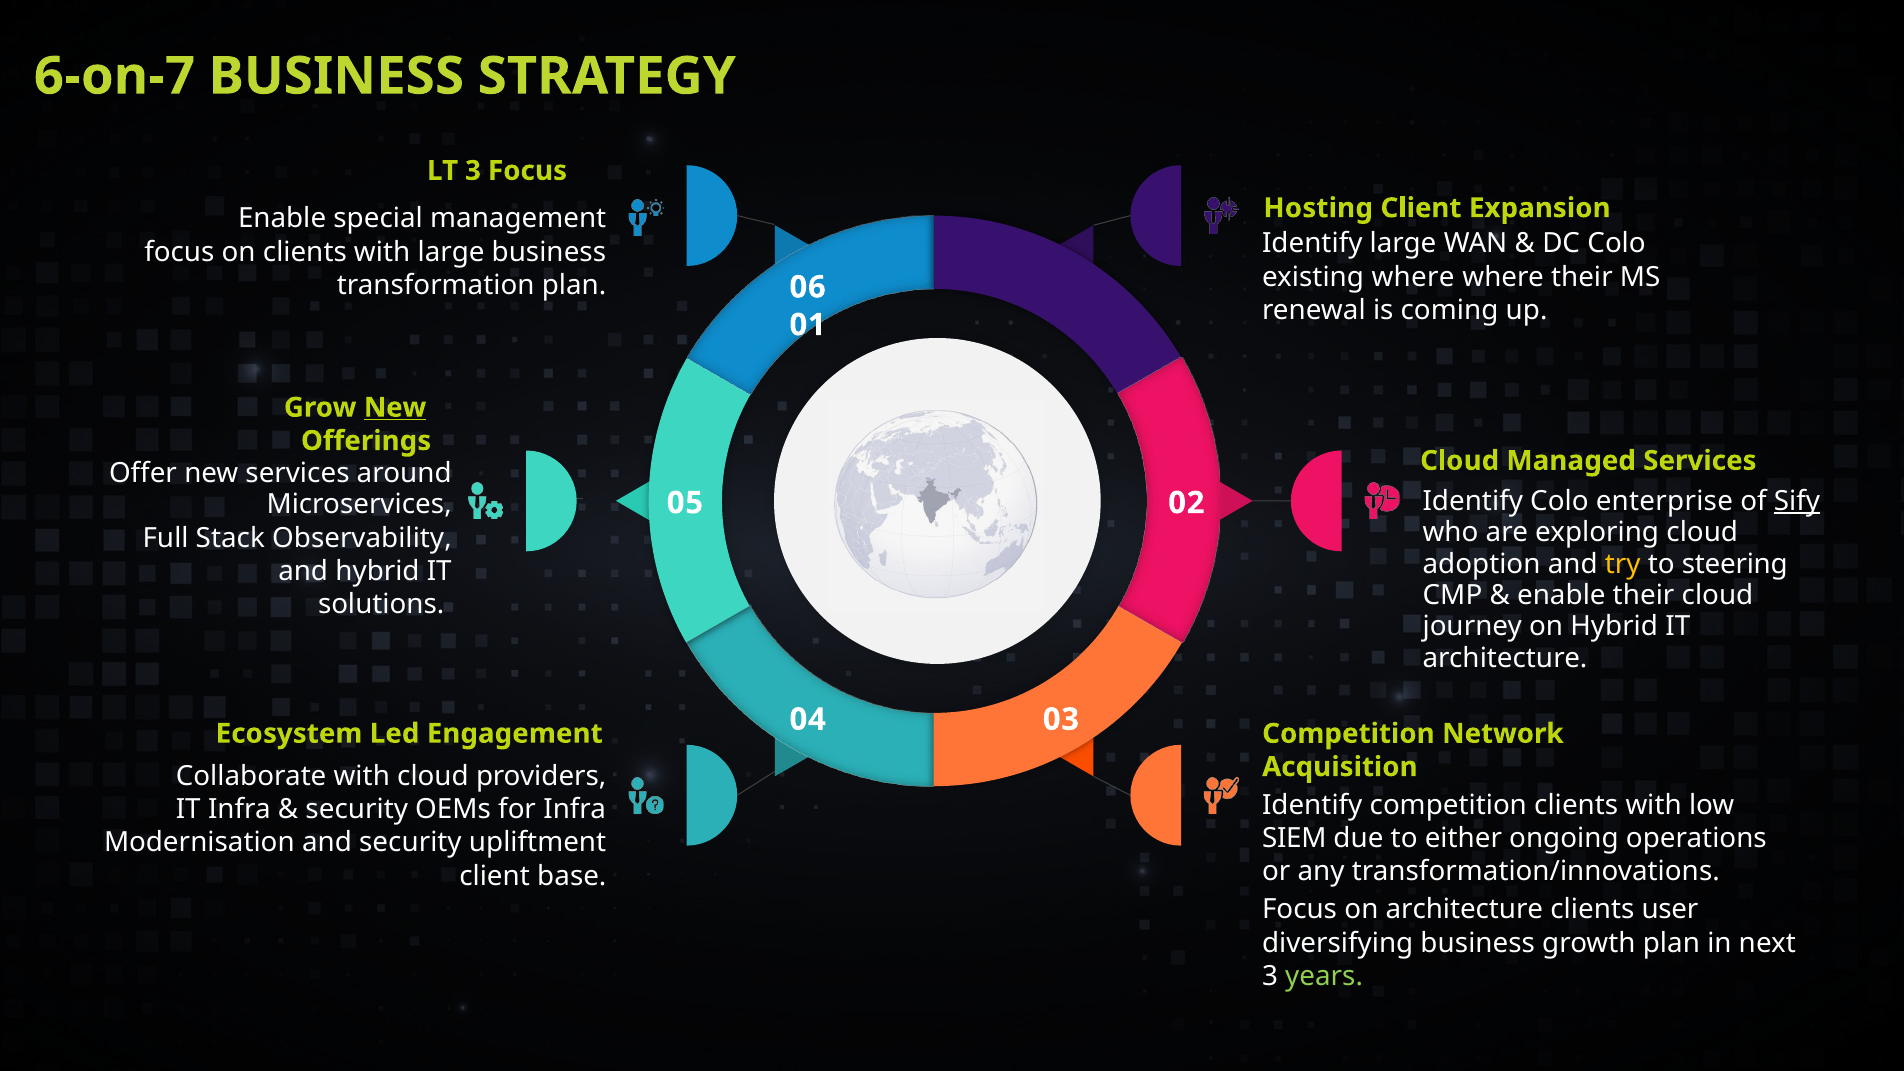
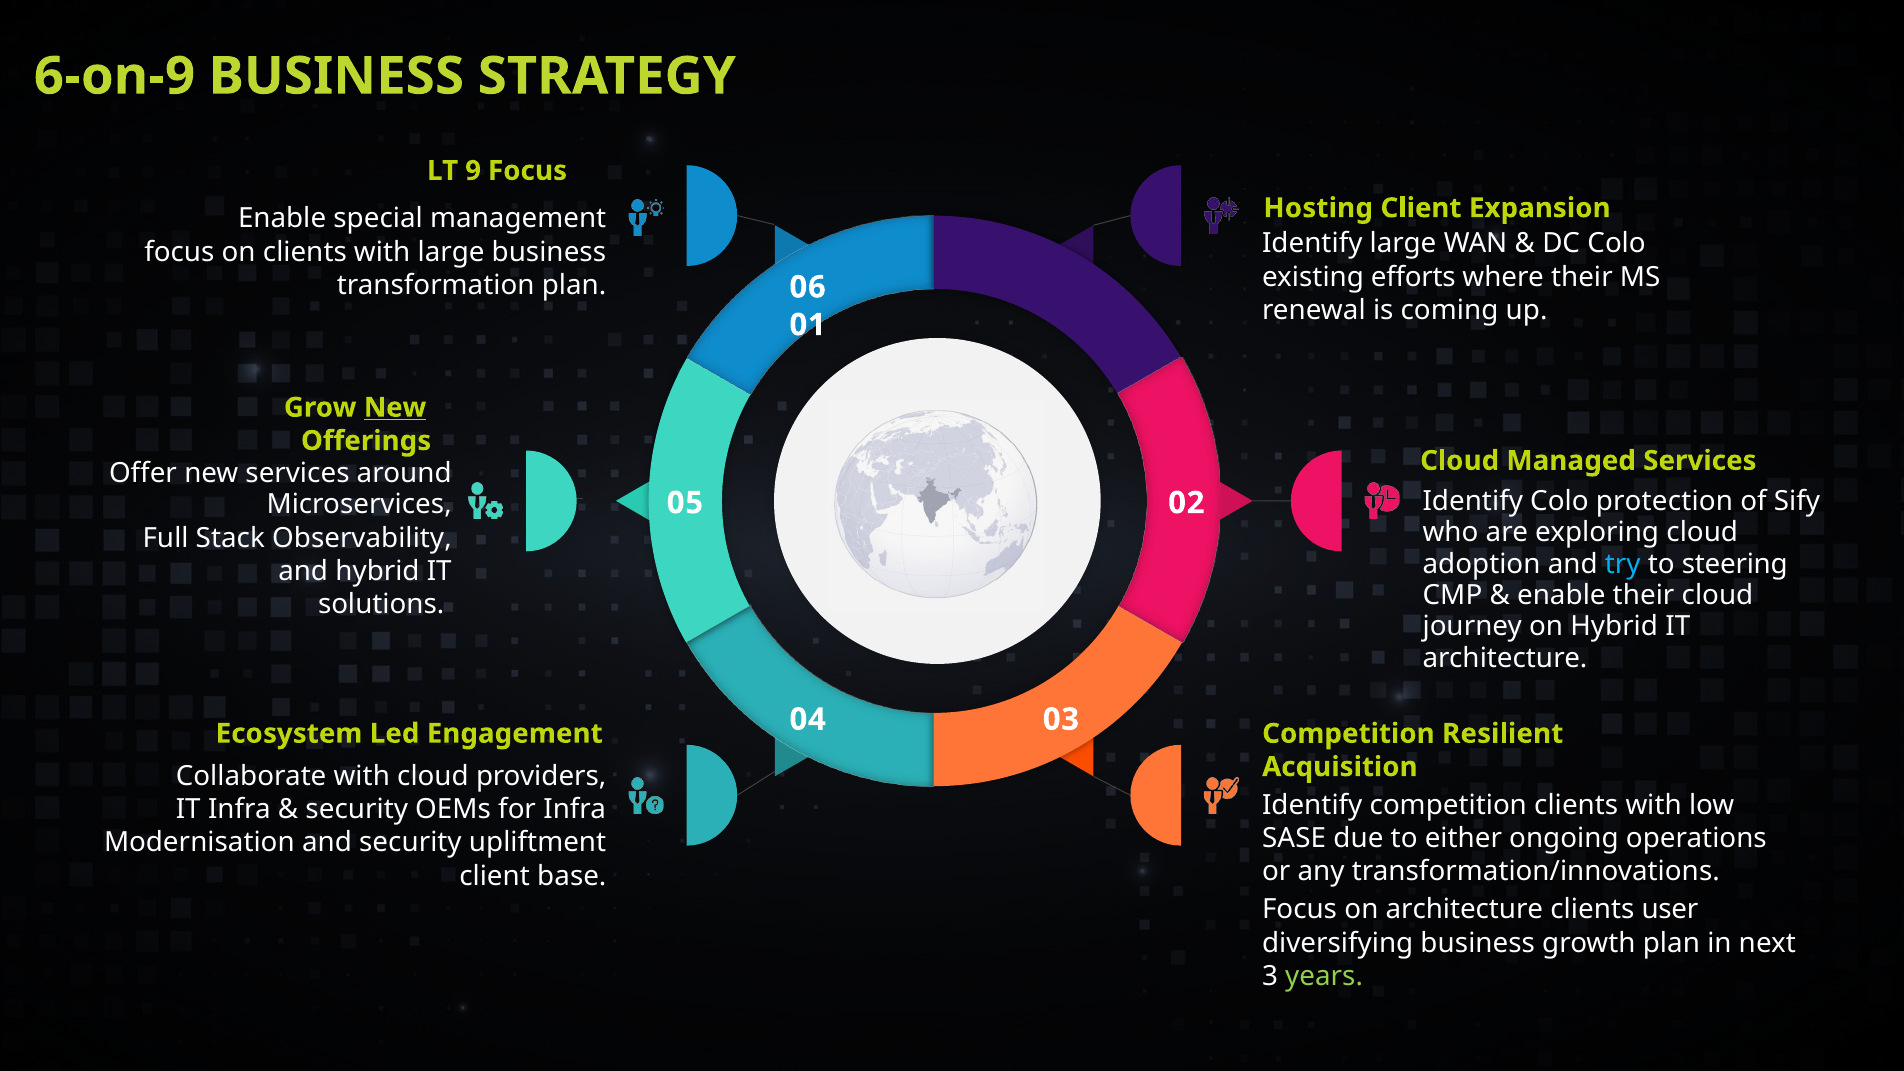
6-on-7: 6-on-7 -> 6-on-9
LT 3: 3 -> 9
existing where: where -> efforts
enterprise: enterprise -> protection
Sify underline: present -> none
try colour: yellow -> light blue
Network: Network -> Resilient
SIEM: SIEM -> SASE
